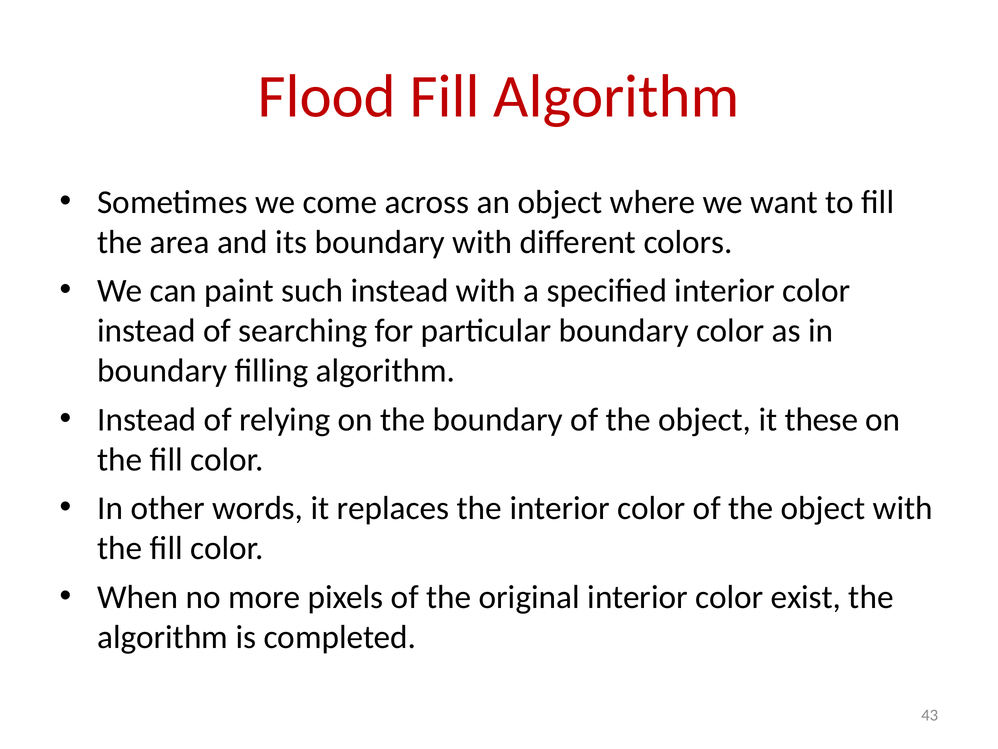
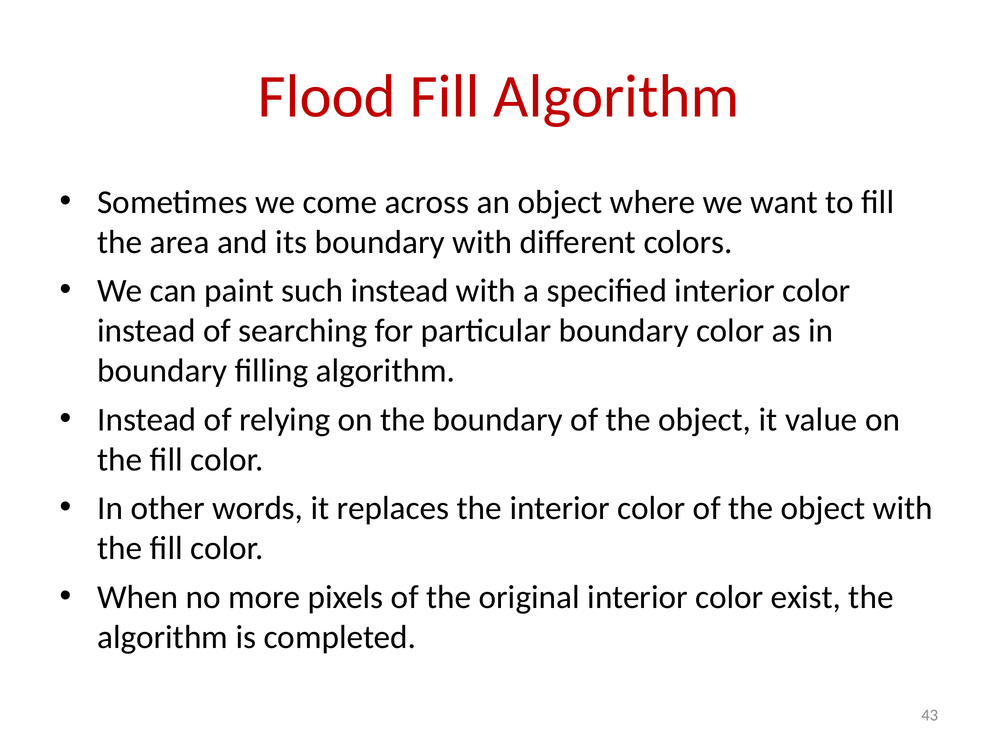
these: these -> value
